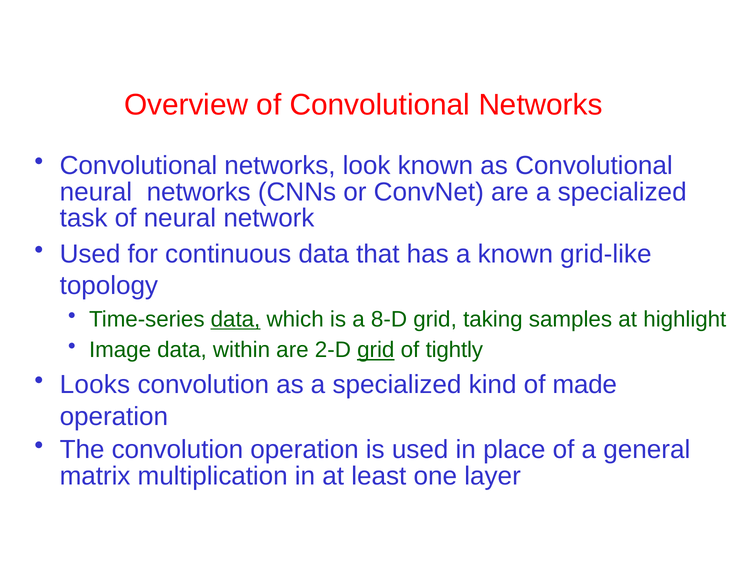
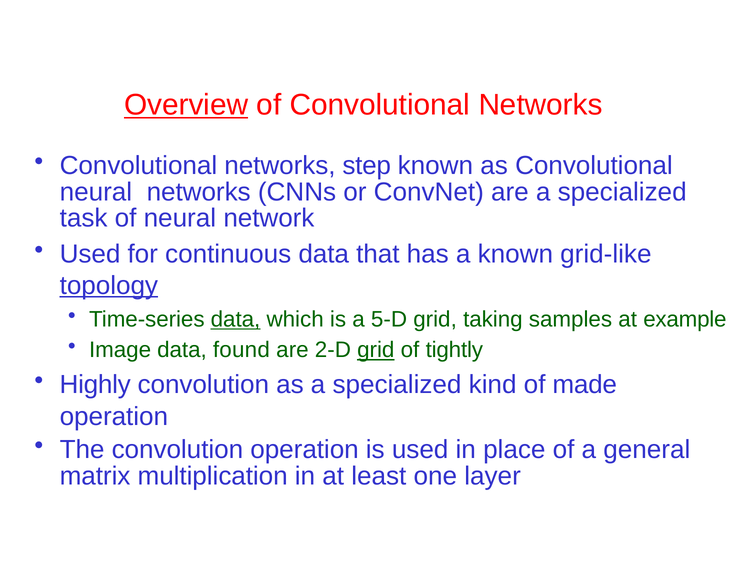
Overview underline: none -> present
look: look -> step
topology underline: none -> present
8-D: 8-D -> 5-D
highlight: highlight -> example
within: within -> found
Looks: Looks -> Highly
